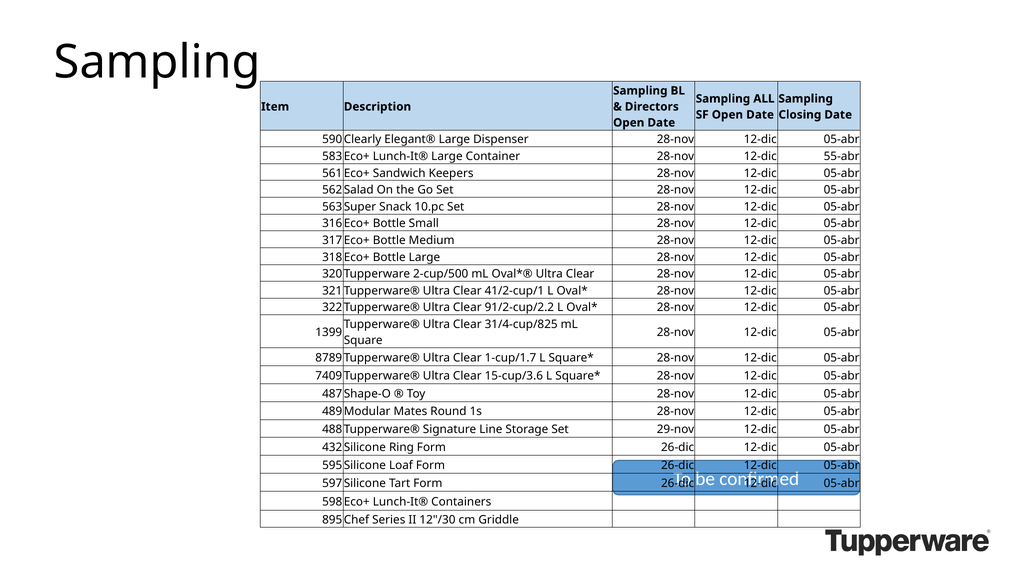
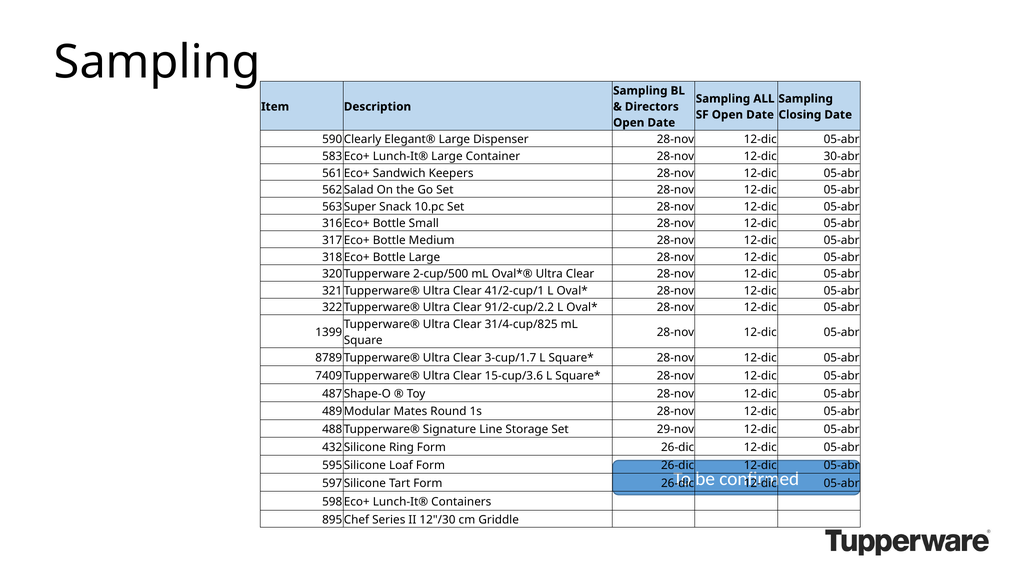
55-abr: 55-abr -> 30-abr
1-cup/1.7: 1-cup/1.7 -> 3-cup/1.7
